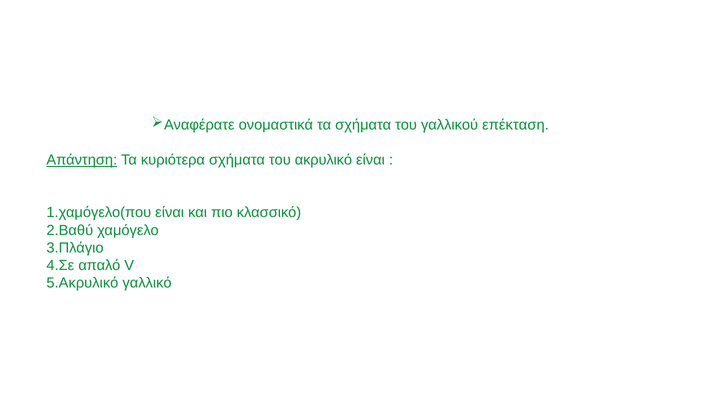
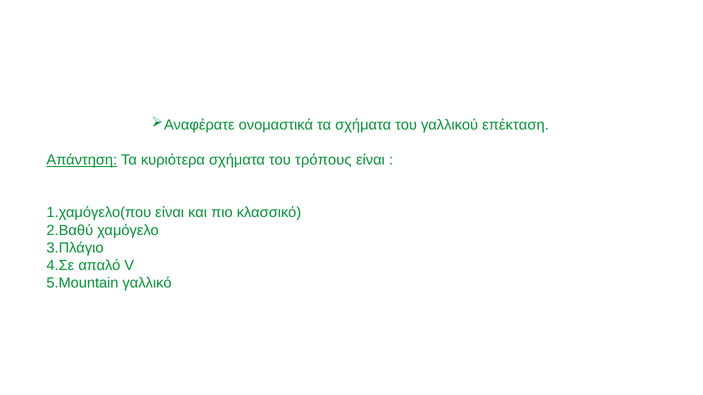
ακρυλικό: ακρυλικό -> τρόπους
5.Ακρυλικό: 5.Ακρυλικό -> 5.Mountain
